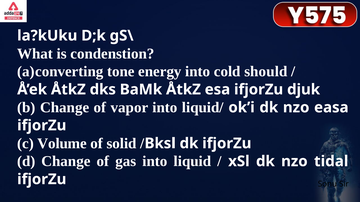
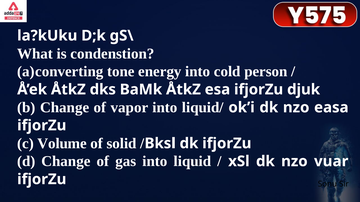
should: should -> person
tidal: tidal -> vuar
